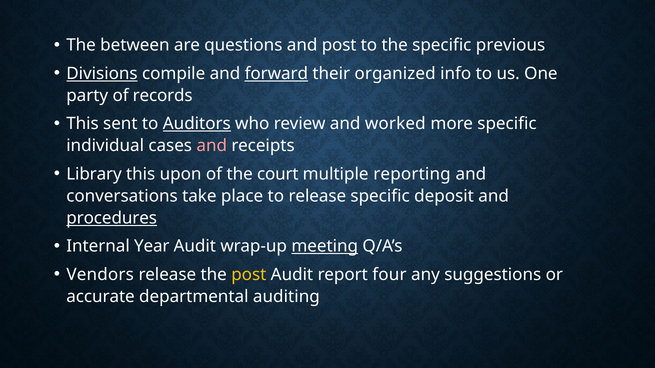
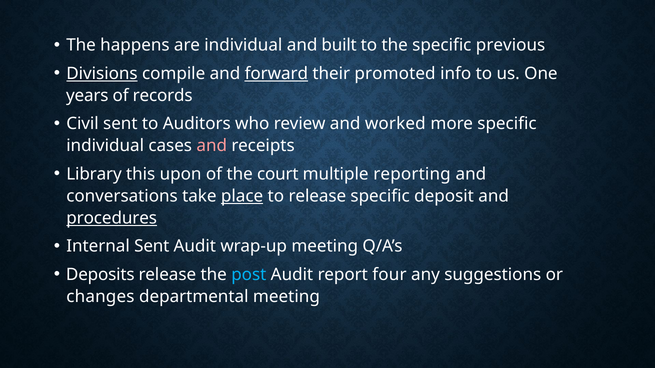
between: between -> happens
are questions: questions -> individual
and post: post -> built
organized: organized -> promoted
party: party -> years
This at (83, 124): This -> Civil
Auditors underline: present -> none
place underline: none -> present
Internal Year: Year -> Sent
meeting at (325, 247) underline: present -> none
Vendors: Vendors -> Deposits
post at (249, 275) colour: yellow -> light blue
accurate: accurate -> changes
departmental auditing: auditing -> meeting
